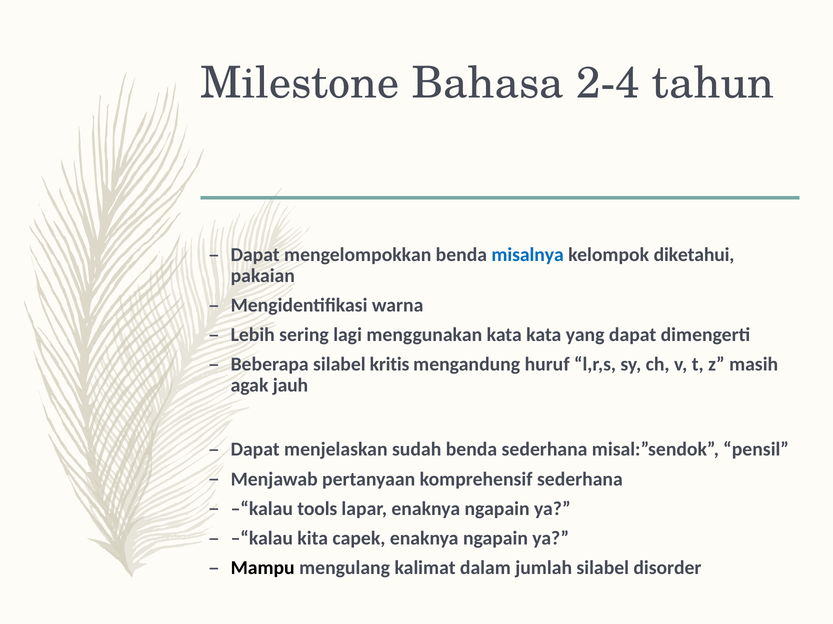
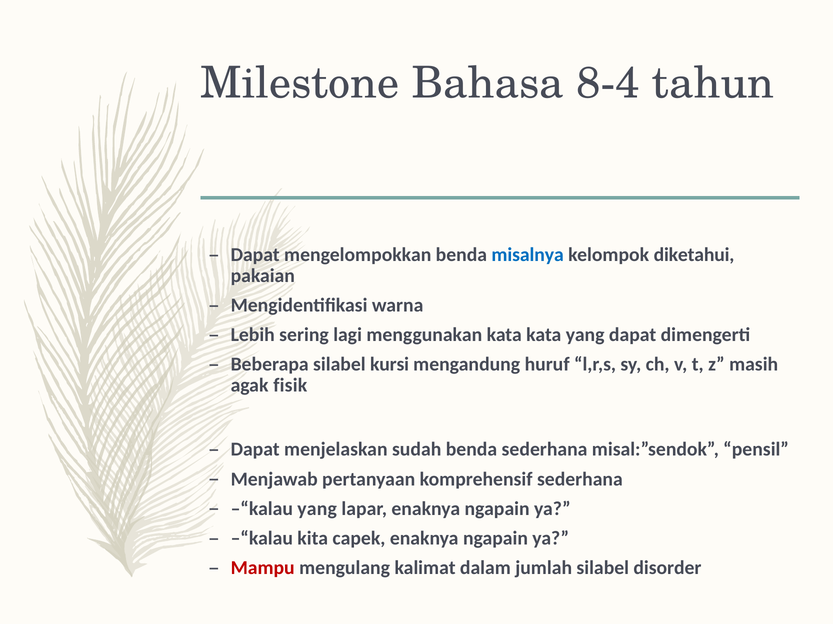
2-4: 2-4 -> 8-4
kritis: kritis -> kursi
jauh: jauh -> fisik
–“kalau tools: tools -> yang
Mampu colour: black -> red
